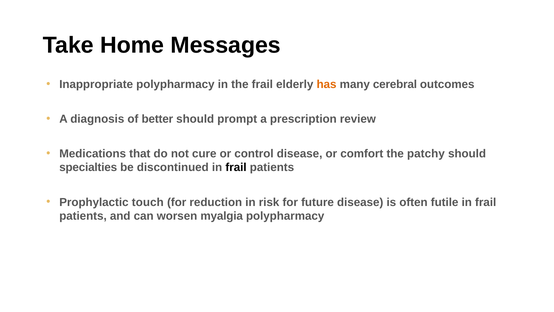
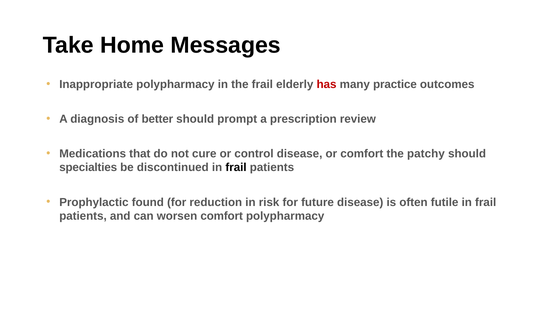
has colour: orange -> red
cerebral: cerebral -> practice
touch: touch -> found
worsen myalgia: myalgia -> comfort
